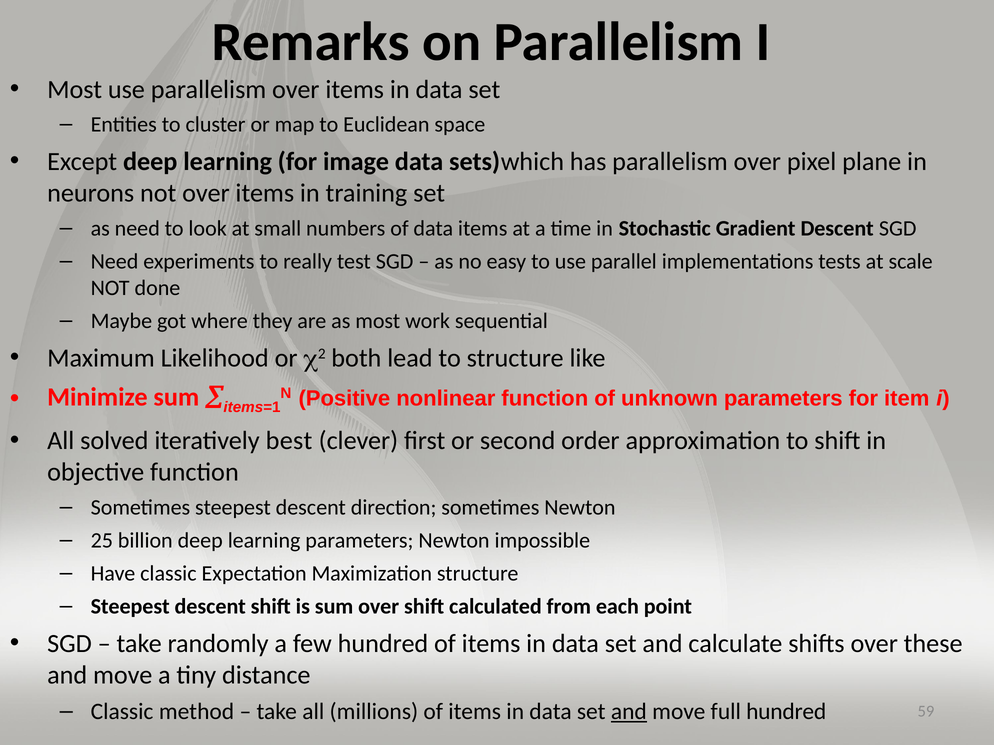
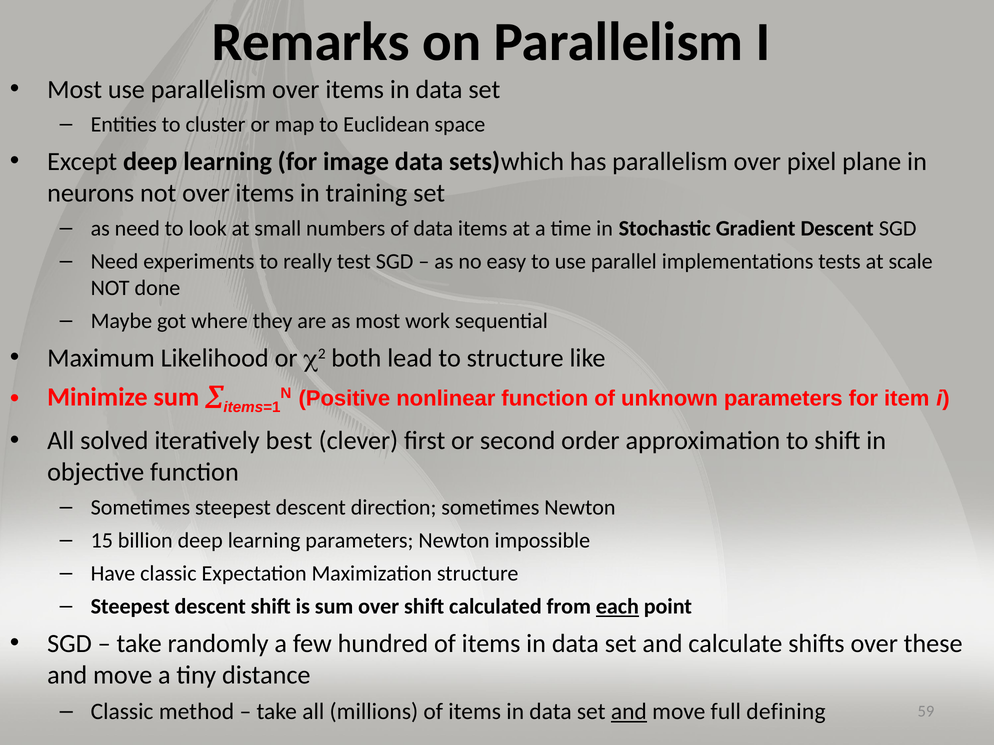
25: 25 -> 15
each underline: none -> present
full hundred: hundred -> defining
